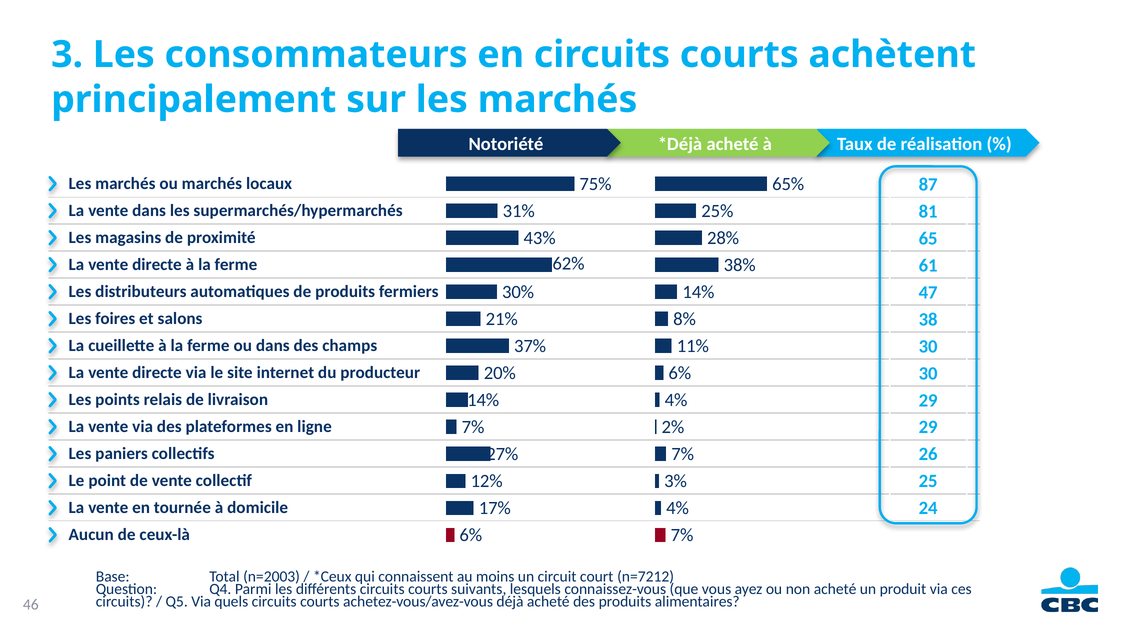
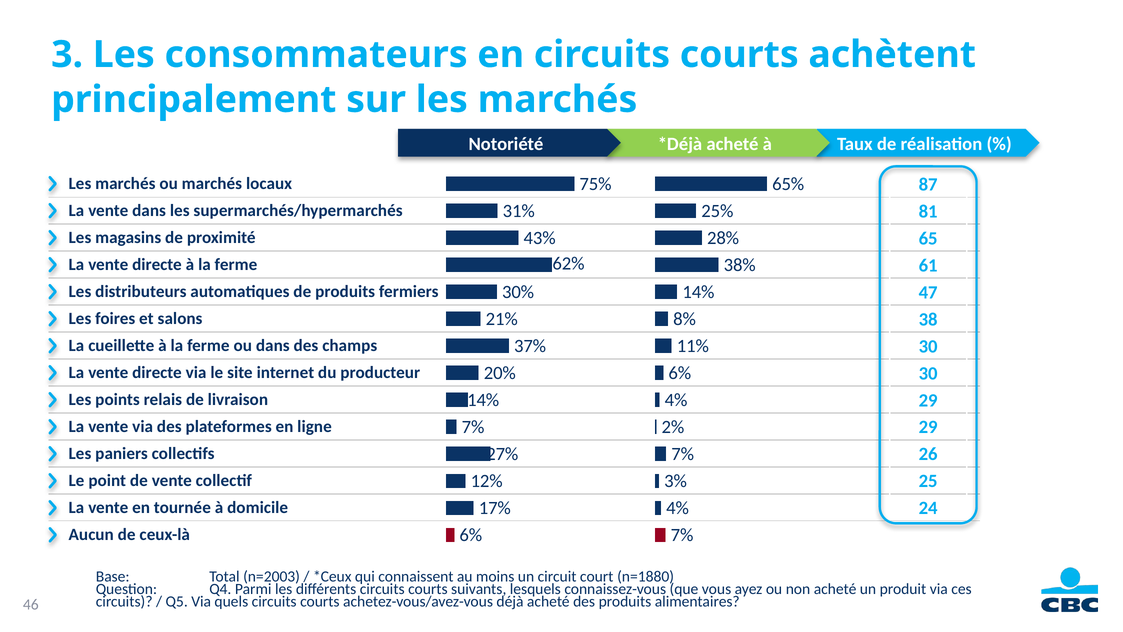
n=7212: n=7212 -> n=1880
